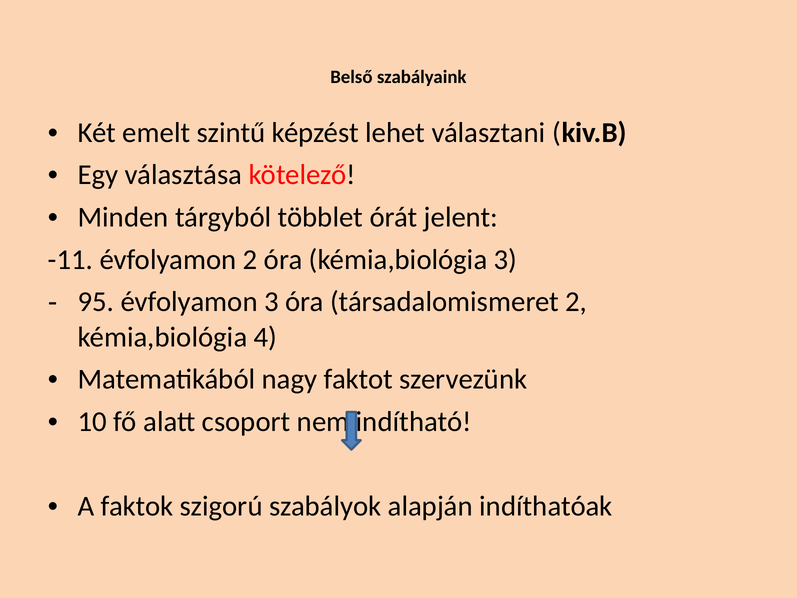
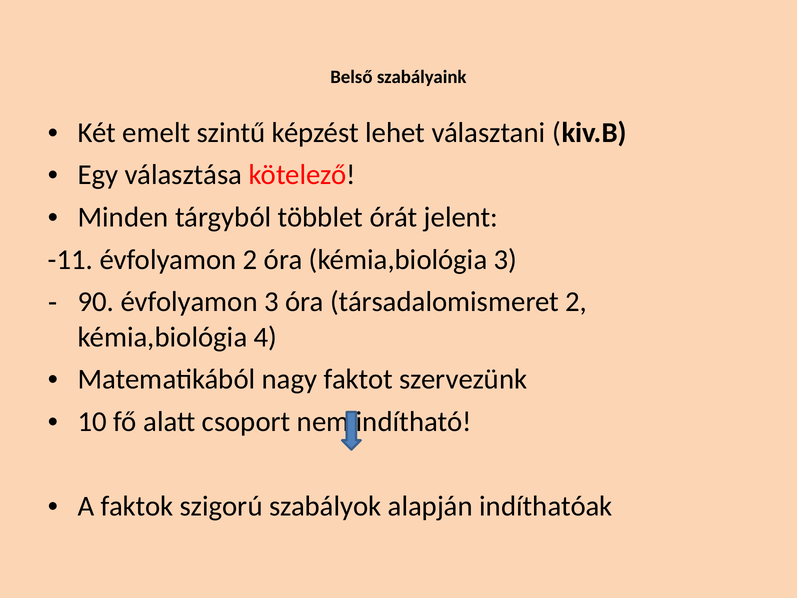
95: 95 -> 90
